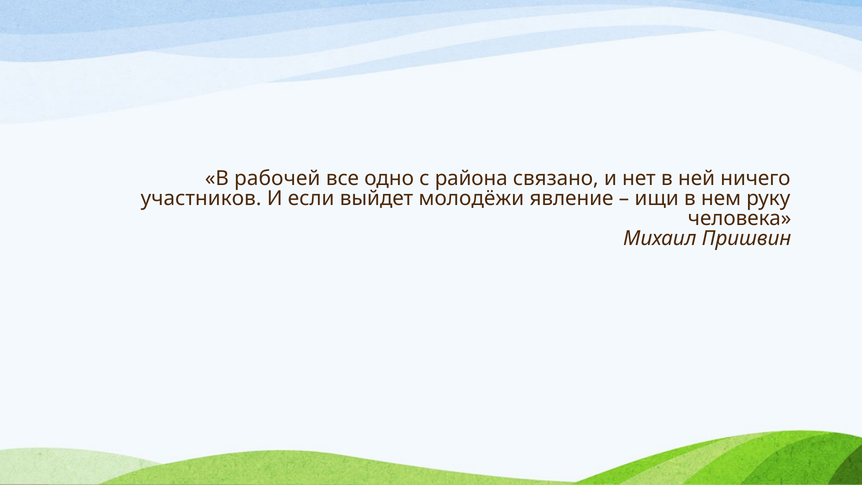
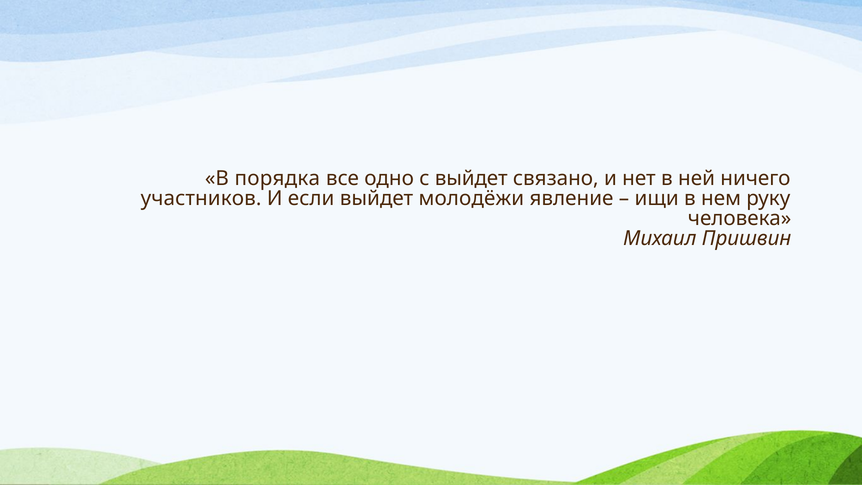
рабочей: рабочей -> порядка
с района: района -> выйдет
